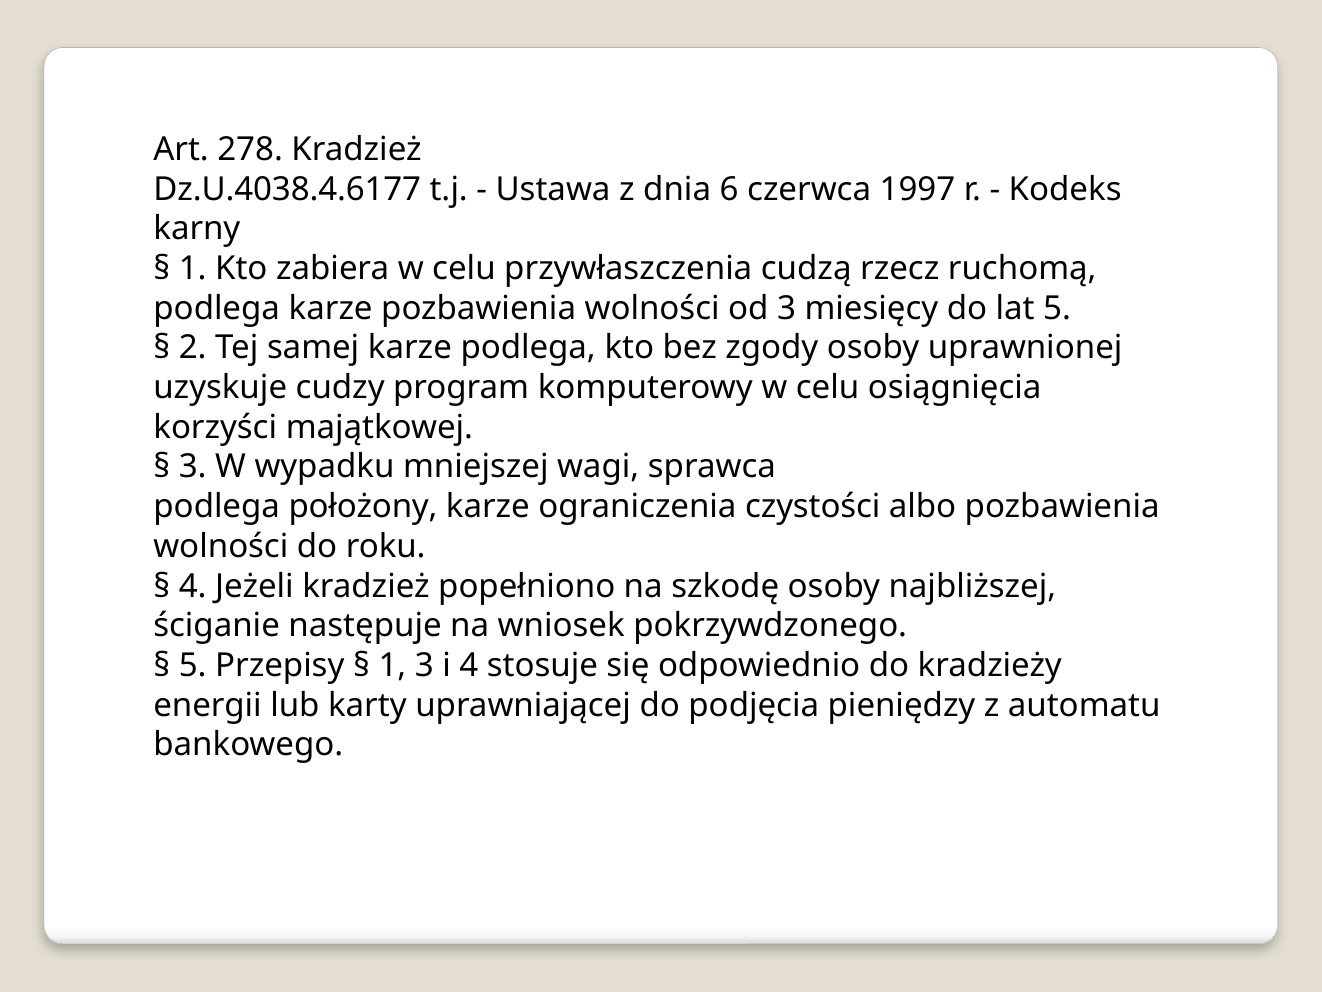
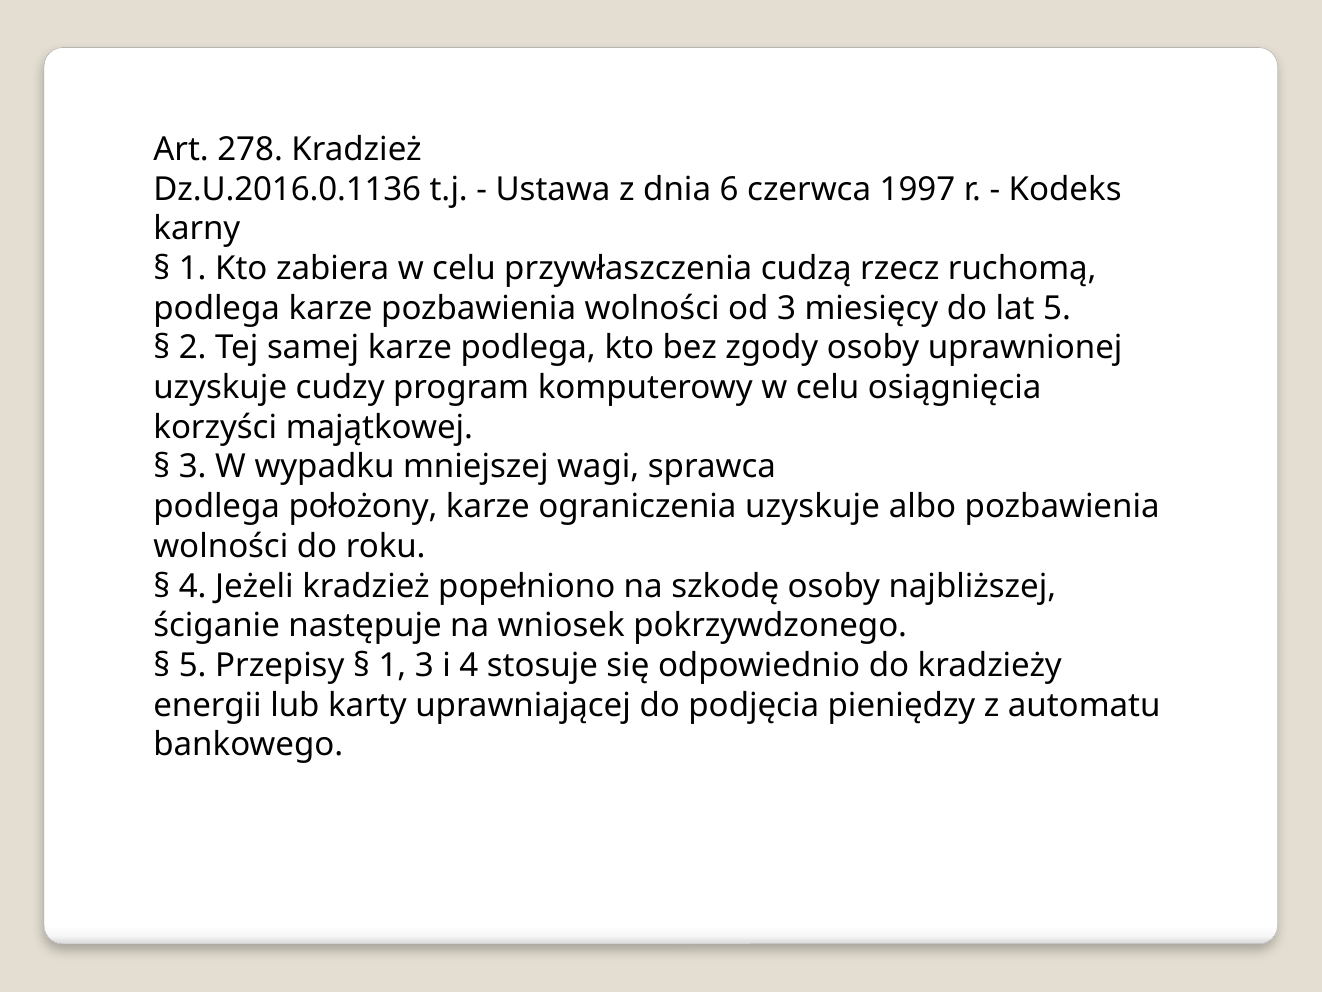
Dz.U.4038.4.6177: Dz.U.4038.4.6177 -> Dz.U.2016.0.1136
ograniczenia czystości: czystości -> uzyskuje
